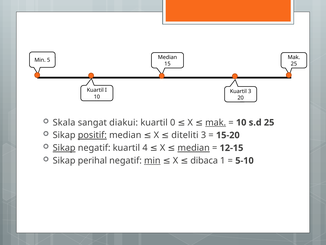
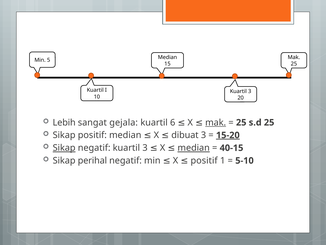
10 at (241, 122): 10 -> 25
Skala: Skala -> Lebih
diakui: diakui -> gejala
0: 0 -> 6
15-20 underline: none -> present
positif at (92, 135) underline: present -> none
diteliti: diteliti -> dibuat
12-15: 12-15 -> 40-15
negatif kuartil 4: 4 -> 3
min at (152, 160) underline: present -> none
X dibaca: dibaca -> positif
